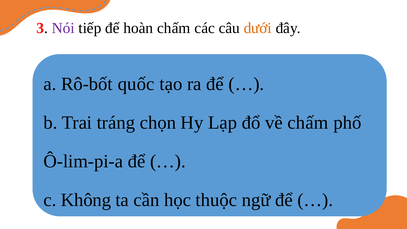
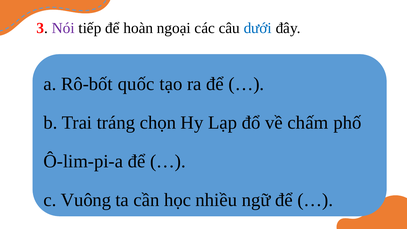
hoàn chấm: chấm -> ngoại
dưới colour: orange -> blue
Không: Không -> Vuông
thuộc: thuộc -> nhiều
